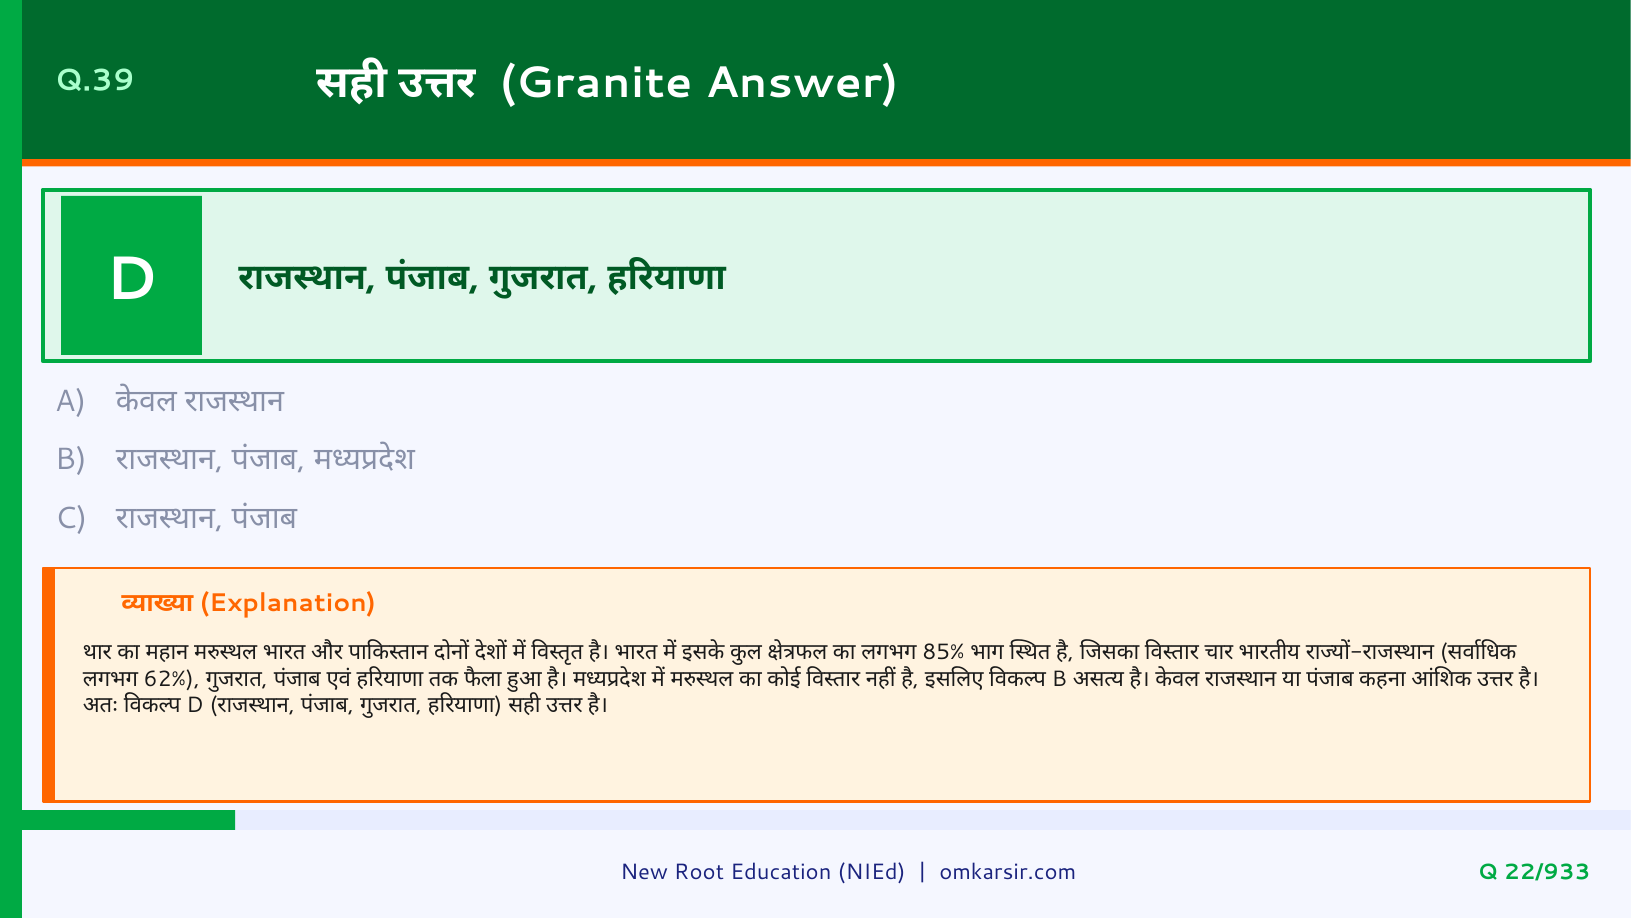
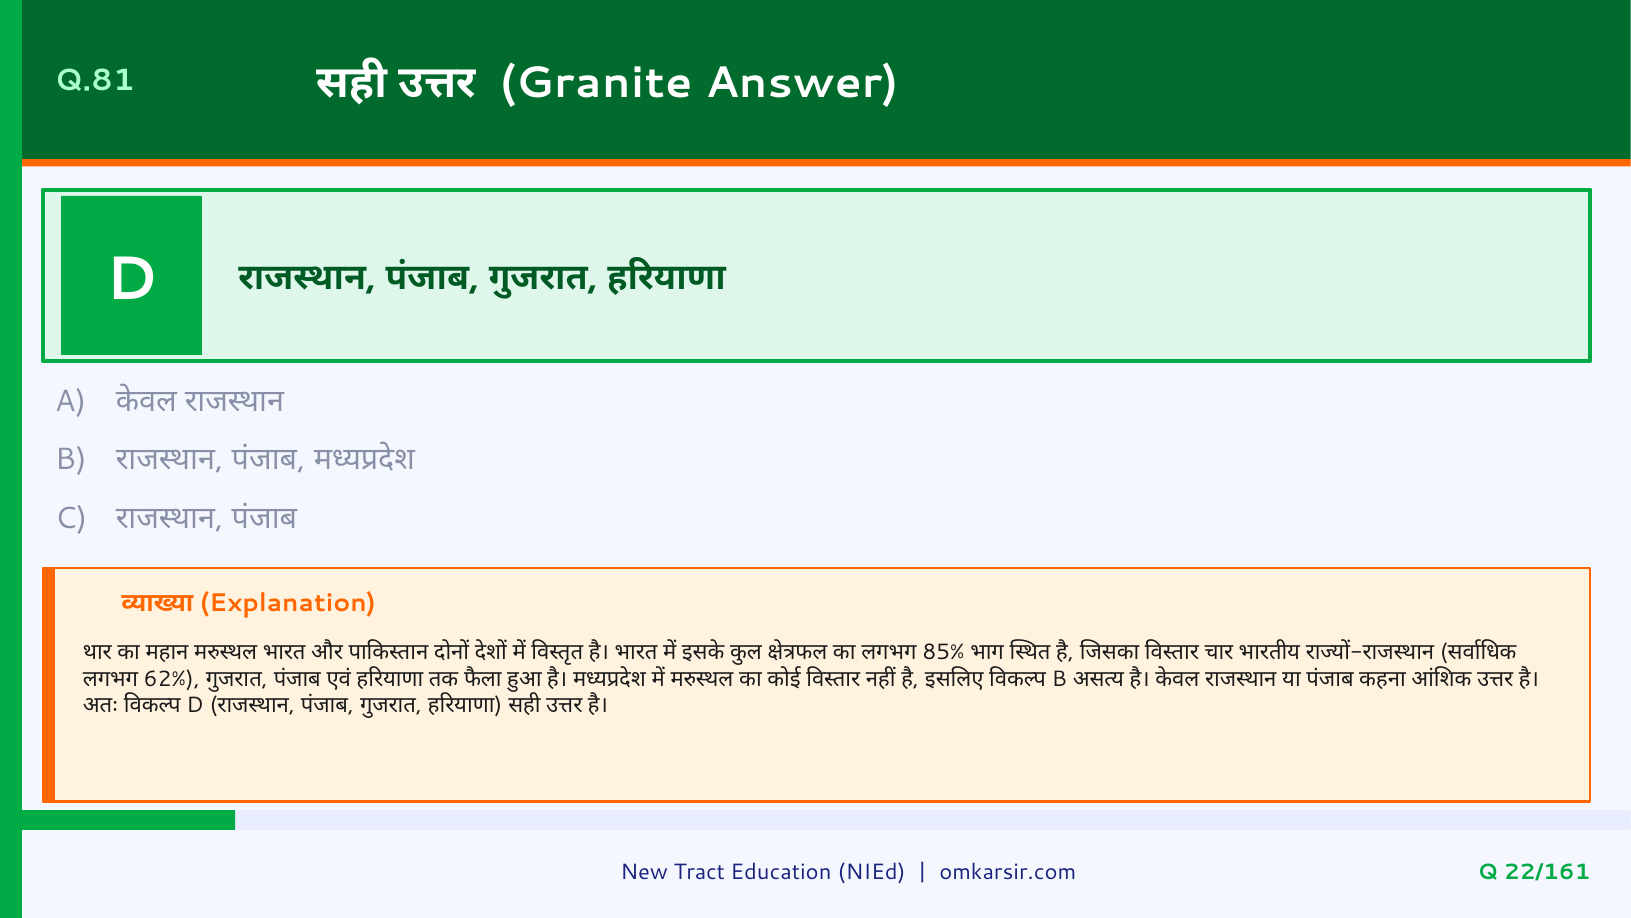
Q.39: Q.39 -> Q.81
Root: Root -> Tract
22/933: 22/933 -> 22/161
